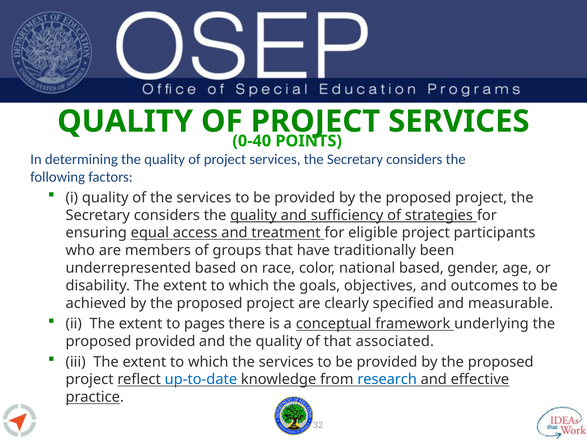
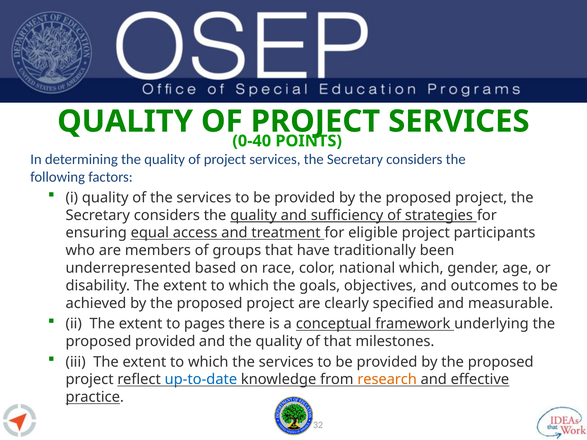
national based: based -> which
associated: associated -> milestones
research colour: blue -> orange
